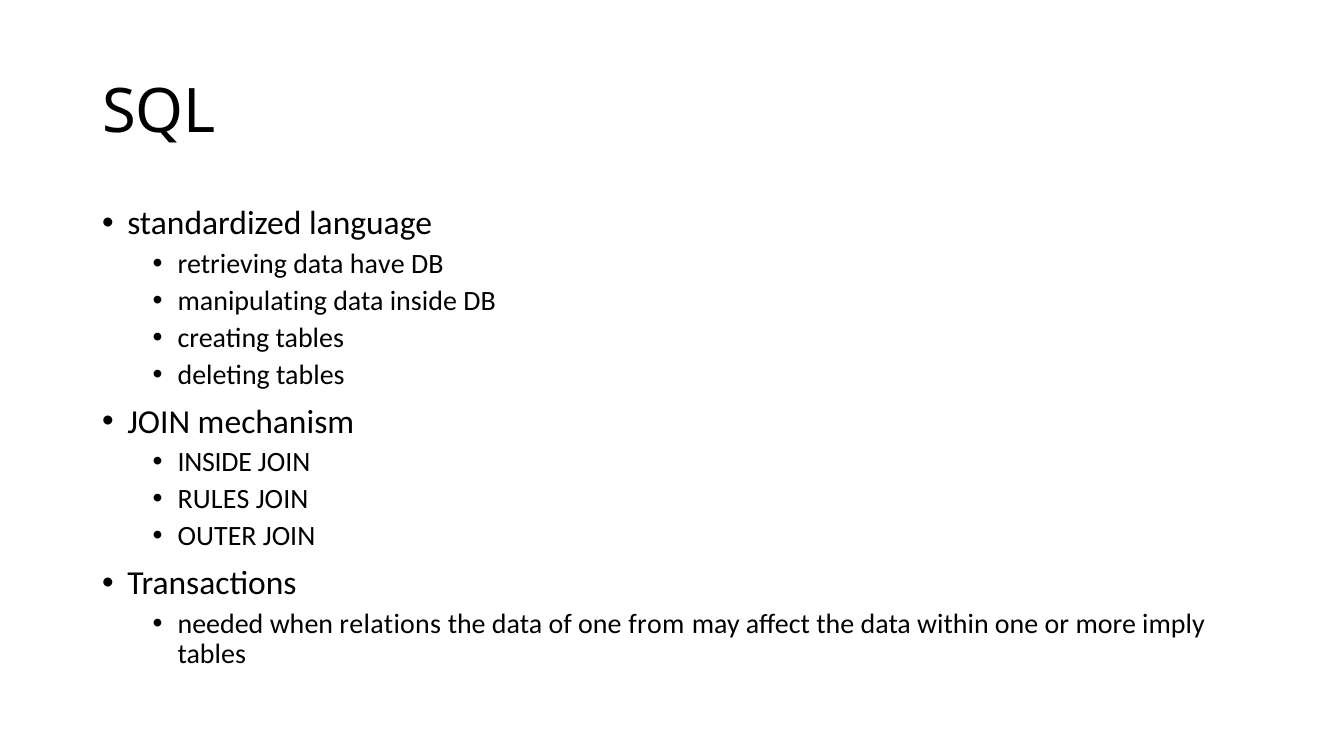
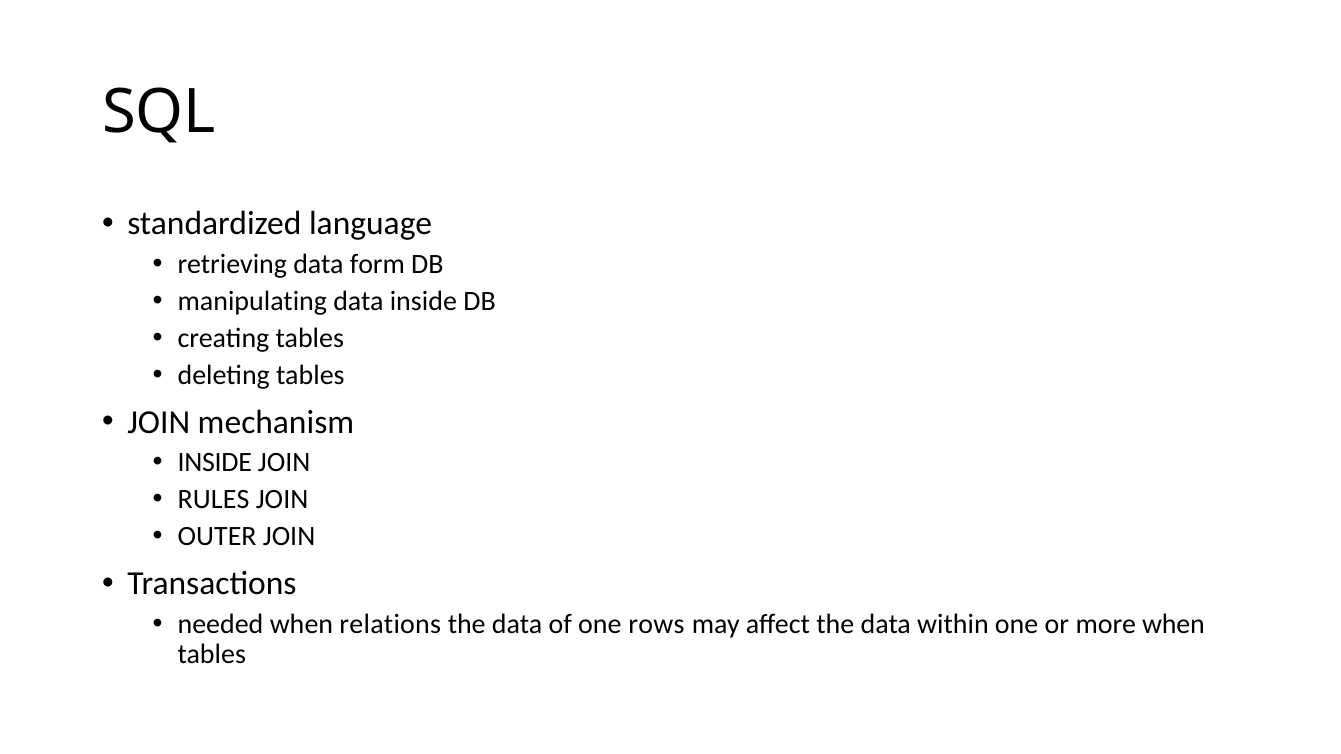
have: have -> form
from: from -> rows
more imply: imply -> when
